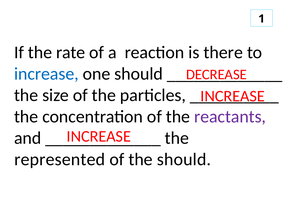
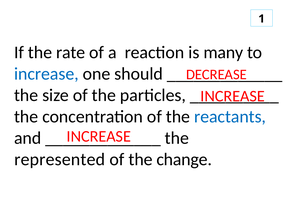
there: there -> many
reactants colour: purple -> blue
the should: should -> change
